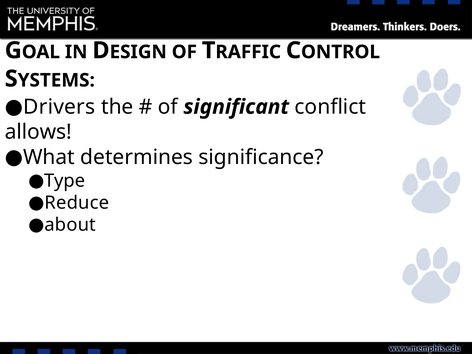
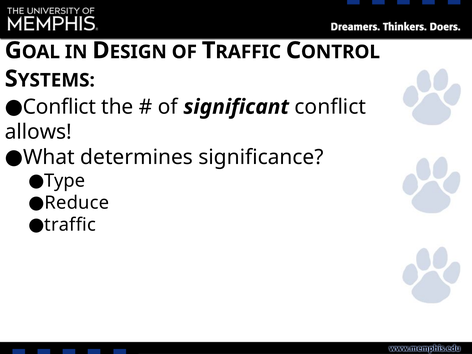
Drivers at (59, 107): Drivers -> Conflict
about: about -> traffic
